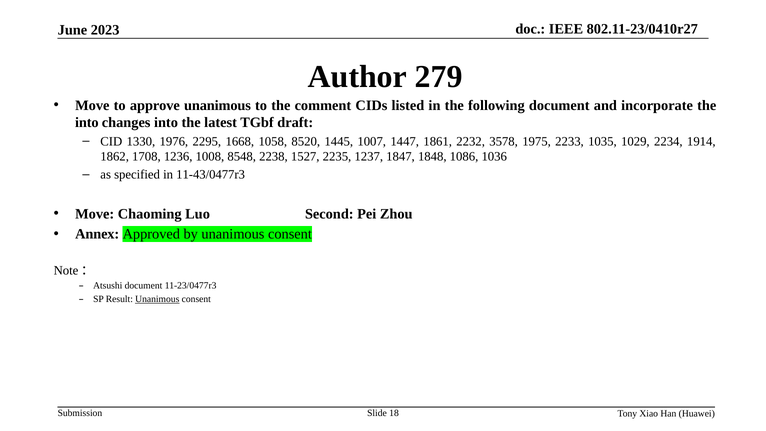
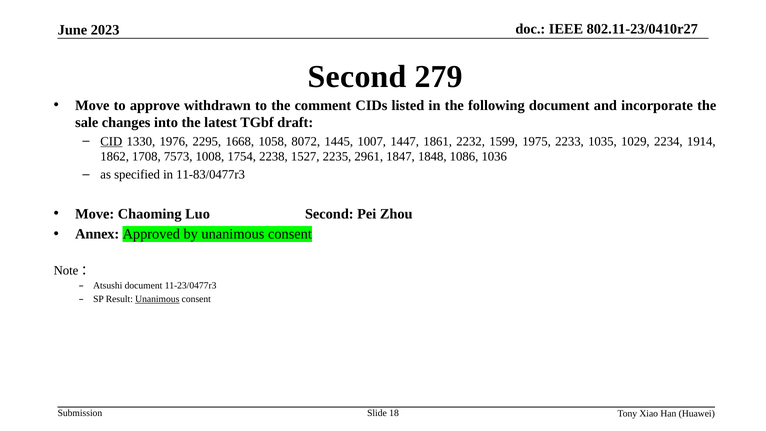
Author at (357, 77): Author -> Second
approve unanimous: unanimous -> withdrawn
into at (87, 123): into -> sale
CID underline: none -> present
8520: 8520 -> 8072
3578: 3578 -> 1599
1236: 1236 -> 7573
8548: 8548 -> 1754
1237: 1237 -> 2961
11-43/0477r3: 11-43/0477r3 -> 11-83/0477r3
